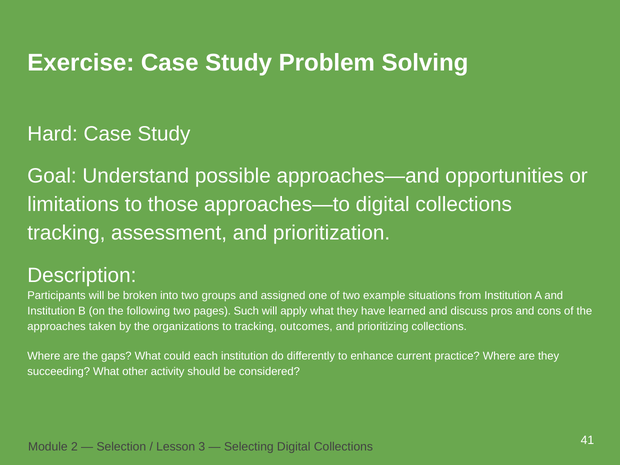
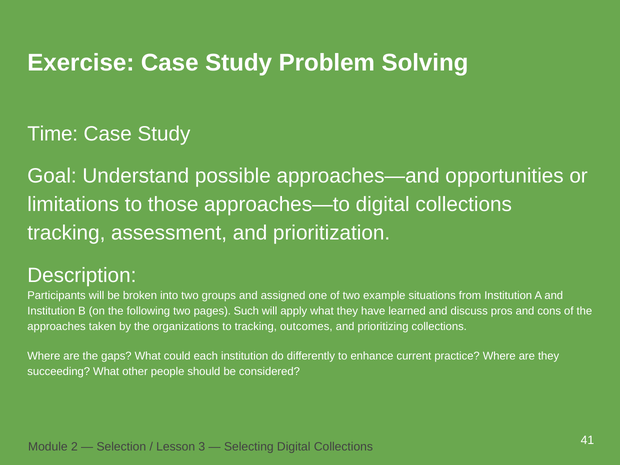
Hard: Hard -> Time
activity: activity -> people
